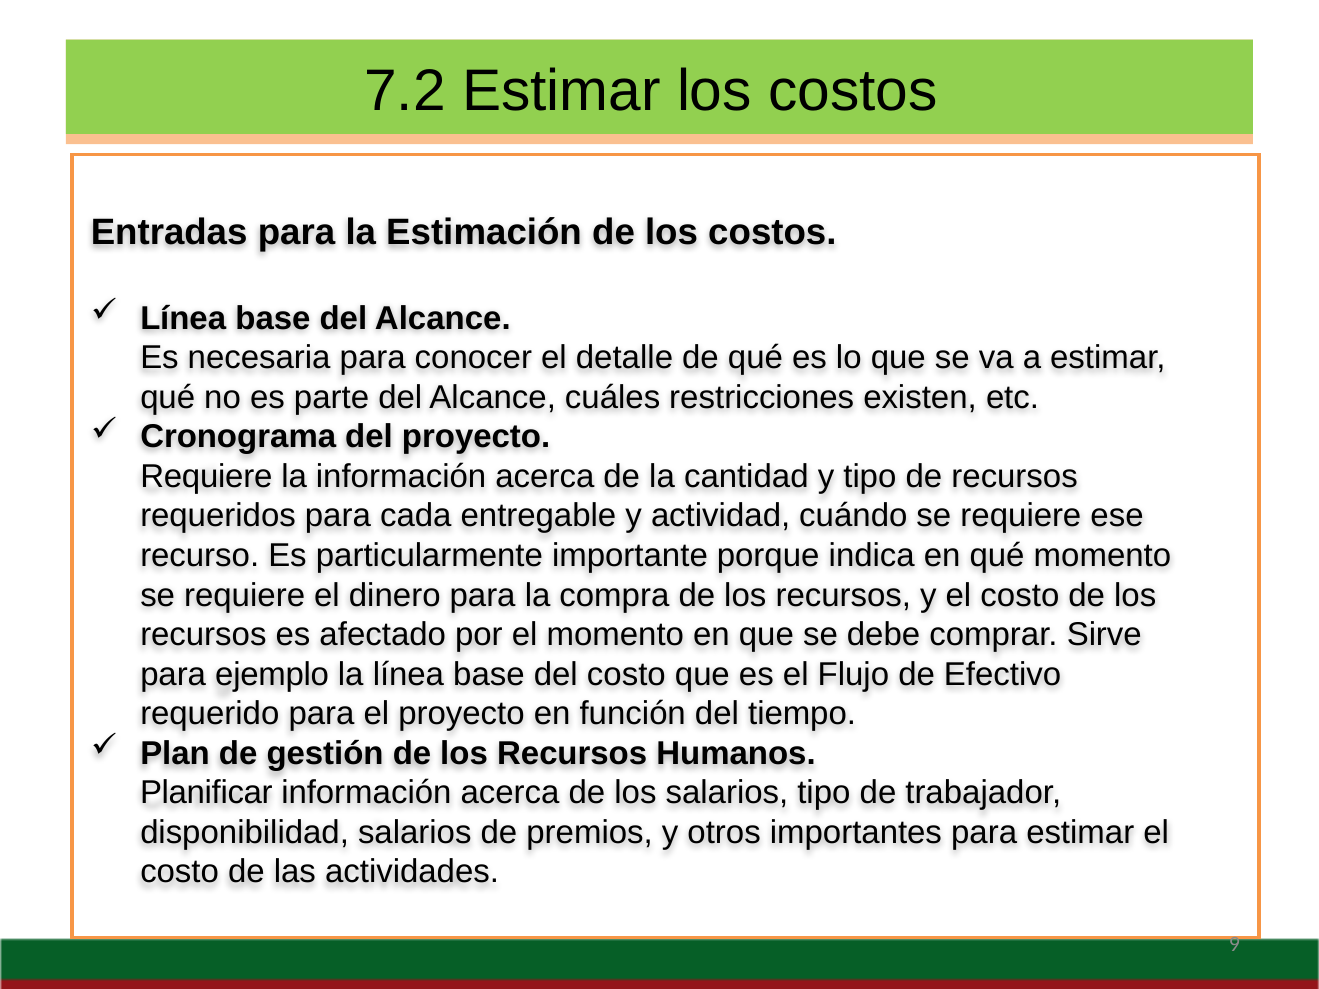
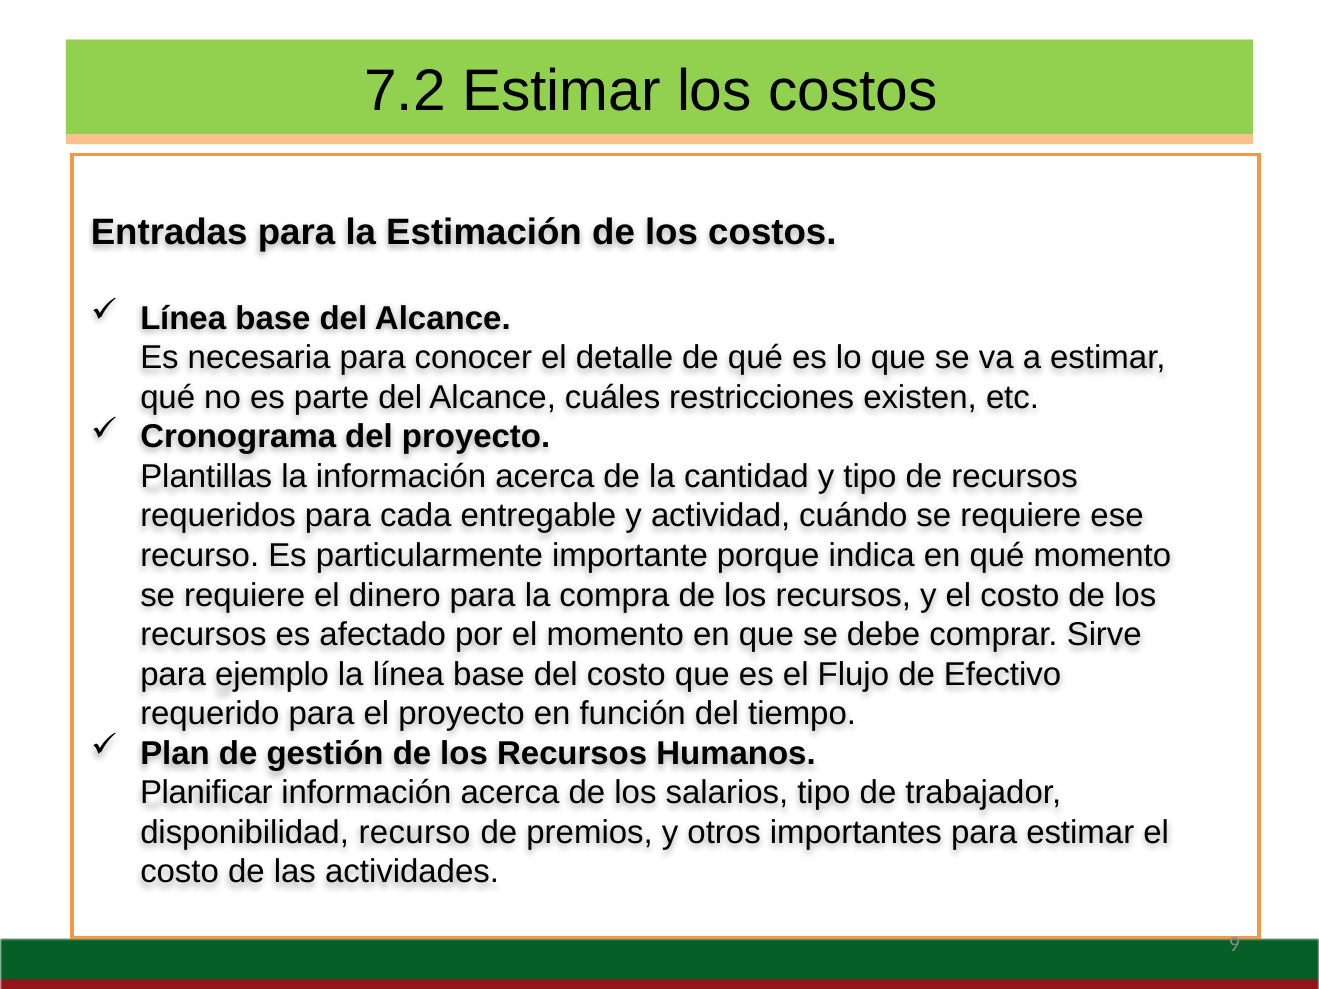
Requiere at (206, 477): Requiere -> Plantillas
disponibilidad salarios: salarios -> recurso
